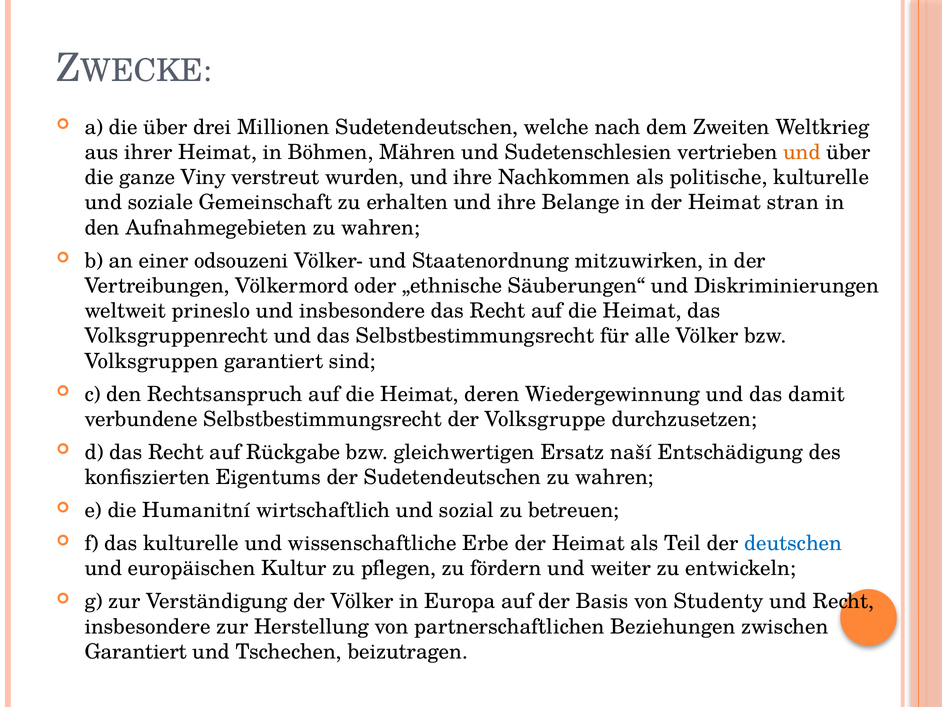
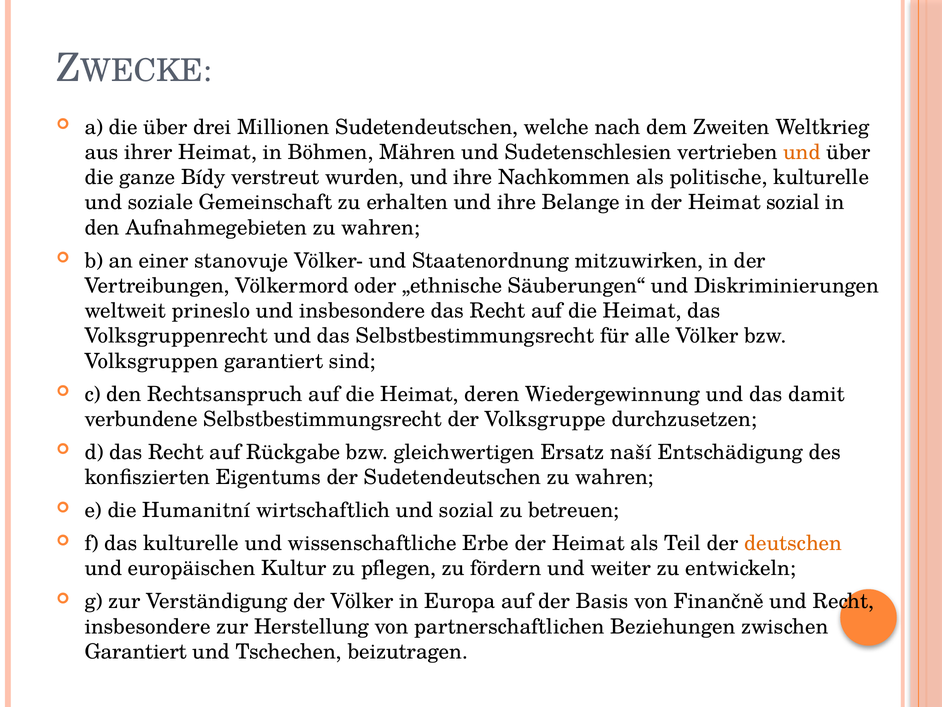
Viny: Viny -> Bídy
Heimat stran: stran -> sozial
odsouzeni: odsouzeni -> stanovuje
deutschen colour: blue -> orange
Studenty: Studenty -> Finančně
